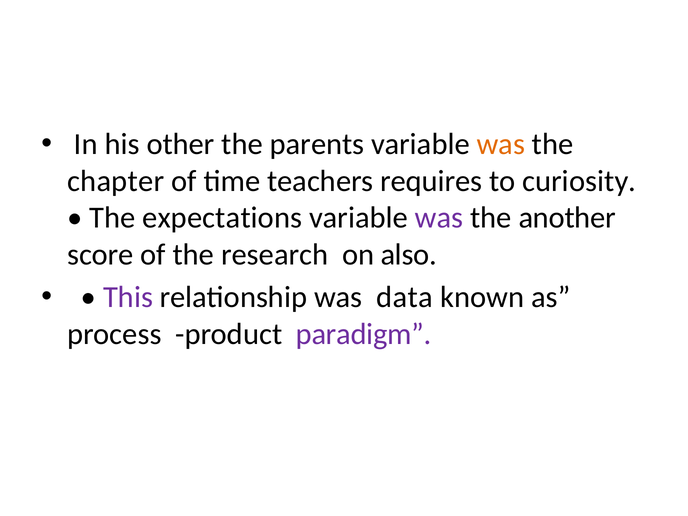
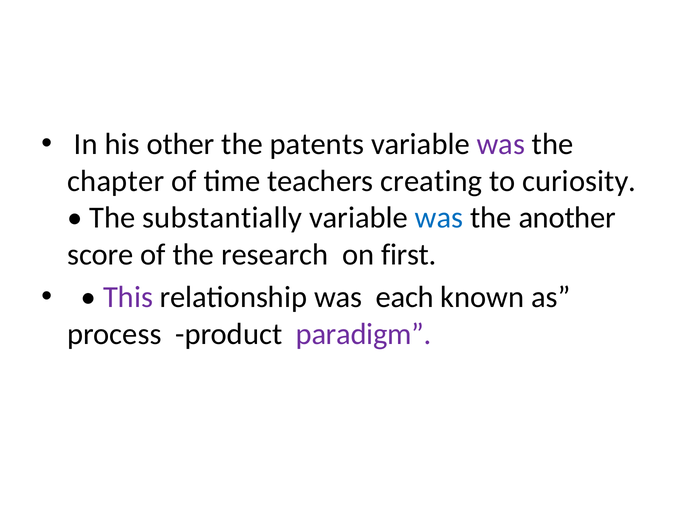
parents: parents -> patents
was at (501, 144) colour: orange -> purple
requires: requires -> creating
expectations: expectations -> substantially
was at (439, 218) colour: purple -> blue
also: also -> first
data: data -> each
